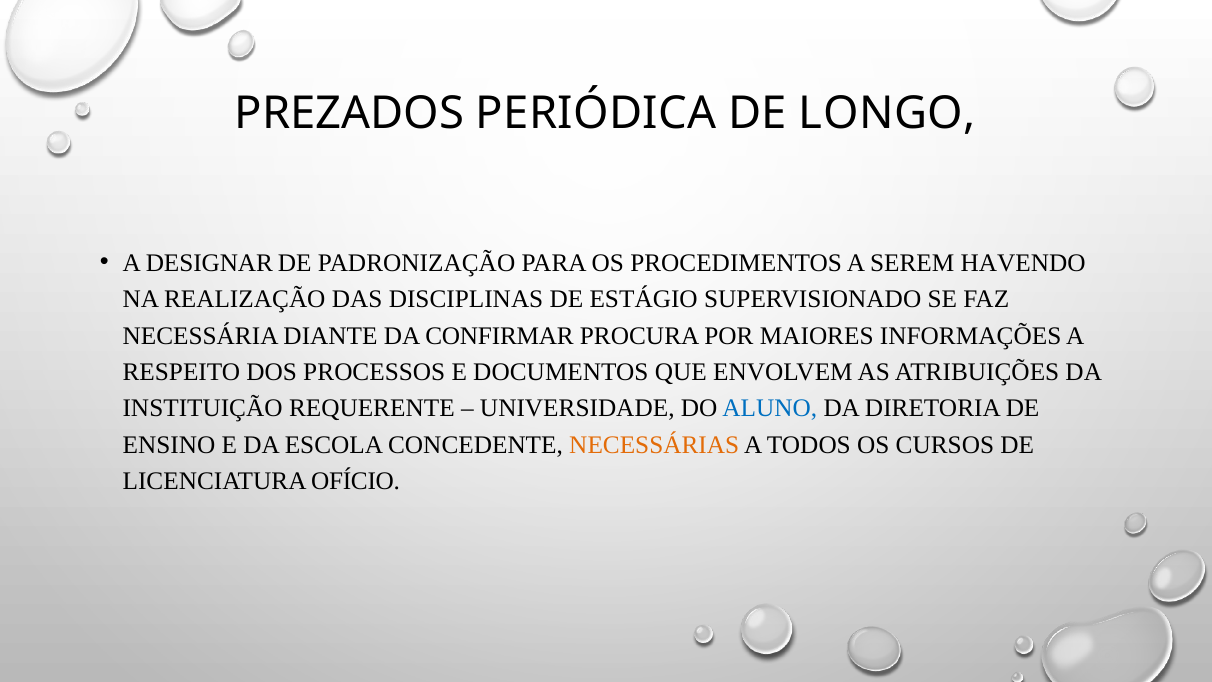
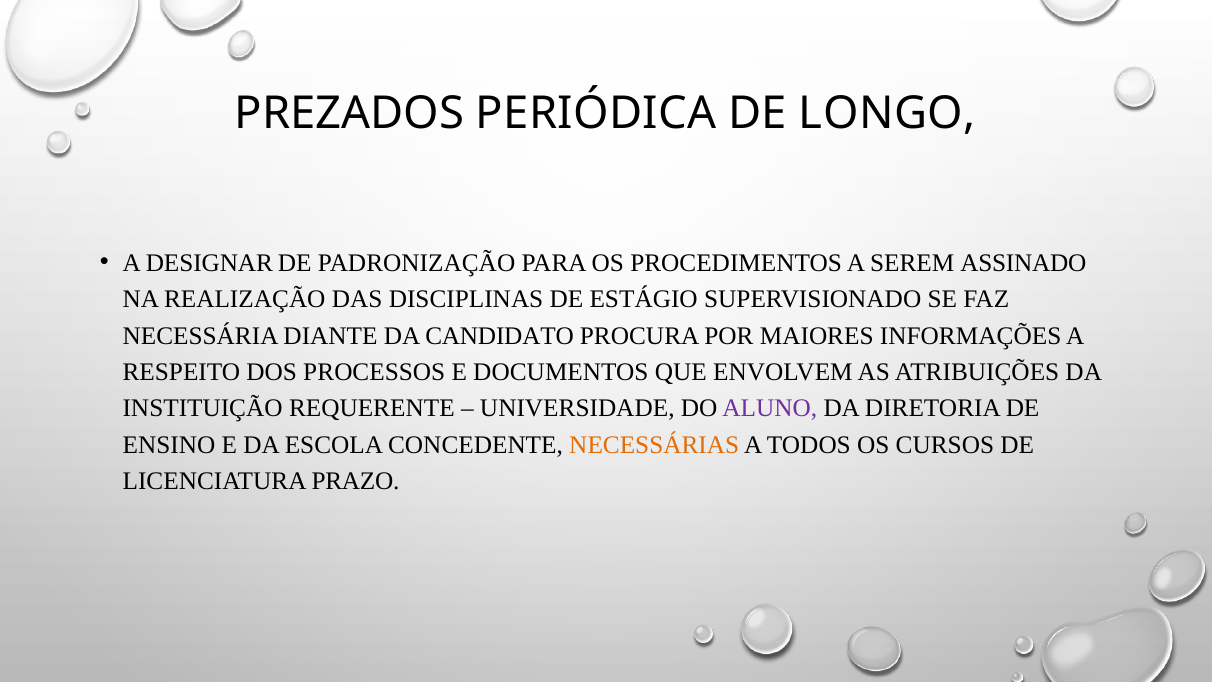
HAVENDO: HAVENDO -> ASSINADO
CONFIRMAR: CONFIRMAR -> CANDIDATO
ALUNO colour: blue -> purple
OFÍCIO: OFÍCIO -> PRAZO
